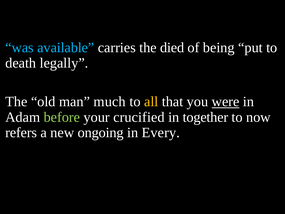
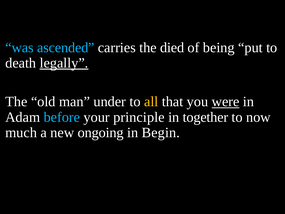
available: available -> ascended
legally underline: none -> present
much: much -> under
before colour: light green -> light blue
crucified: crucified -> principle
refers: refers -> much
Every: Every -> Begin
